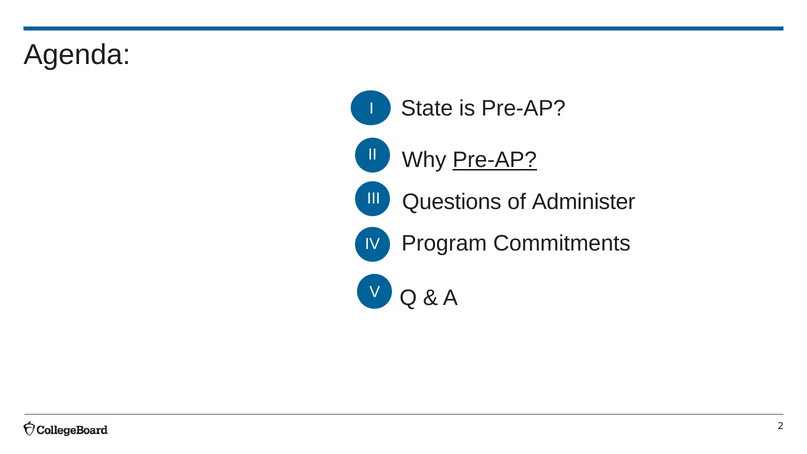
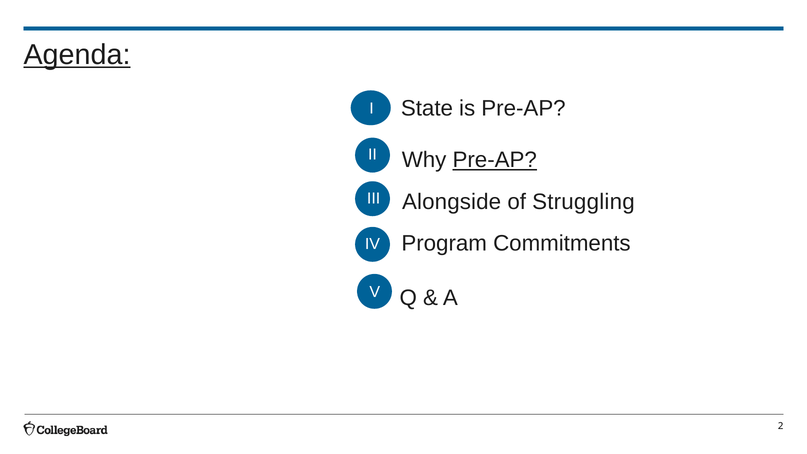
Agenda underline: none -> present
Questions: Questions -> Alongside
Administer: Administer -> Struggling
